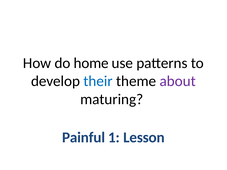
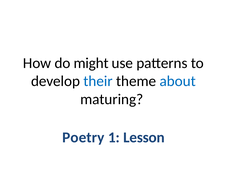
home: home -> might
about colour: purple -> blue
Painful: Painful -> Poetry
